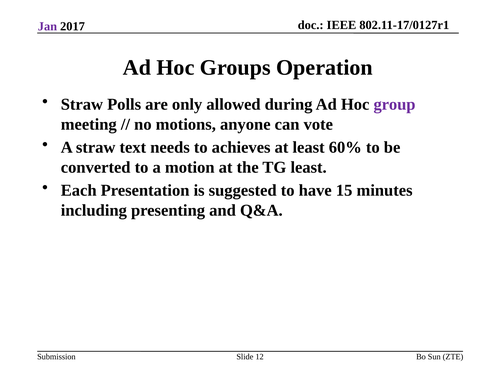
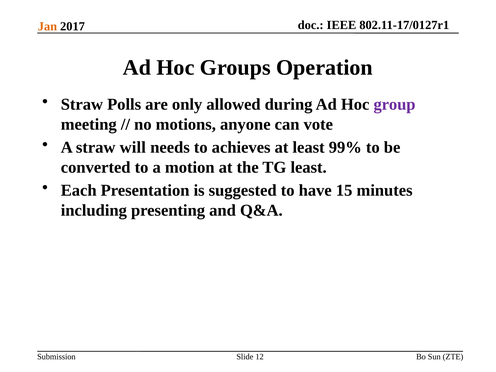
Jan colour: purple -> orange
text: text -> will
60%: 60% -> 99%
